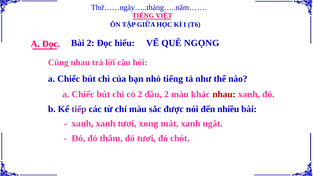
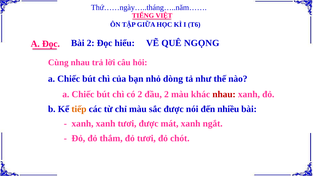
nhỏ tiếng: tiếng -> dòng
tiếp colour: purple -> orange
tươi xong: xong -> được
